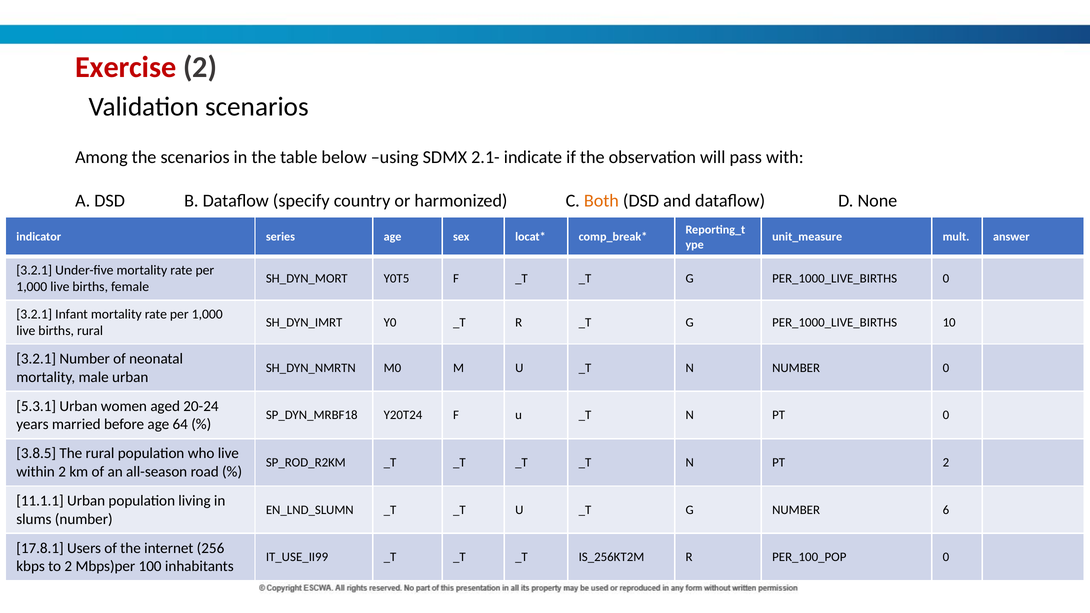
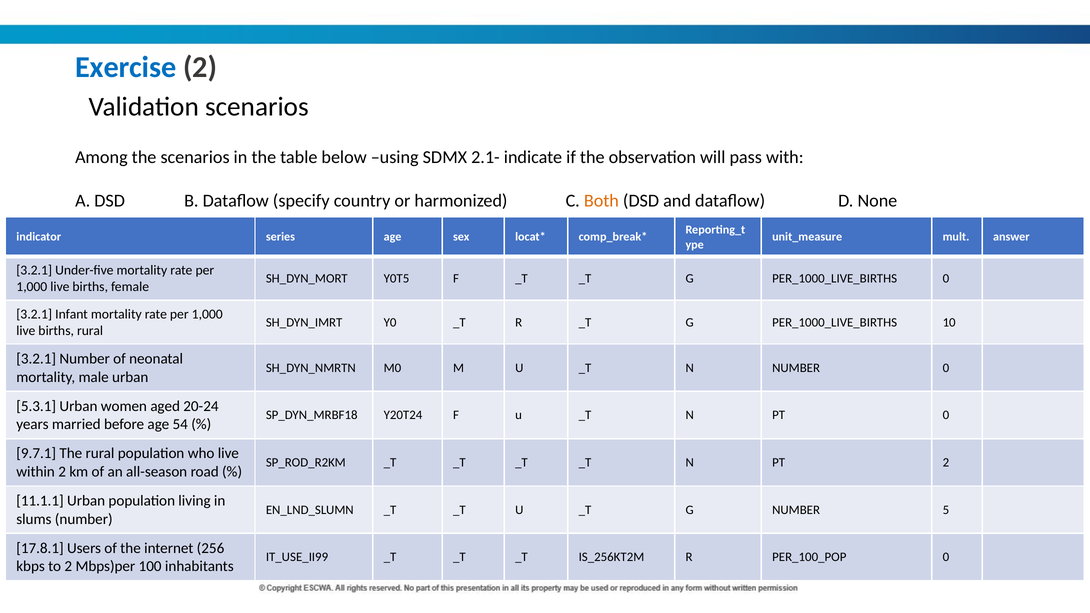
Exercise colour: red -> blue
64: 64 -> 54
3.8.5: 3.8.5 -> 9.7.1
6: 6 -> 5
